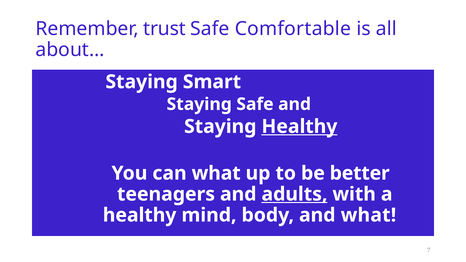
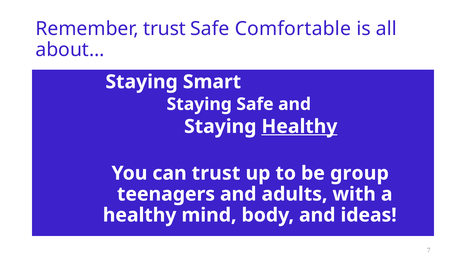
can what: what -> trust
better: better -> group
adults underline: present -> none
and what: what -> ideas
